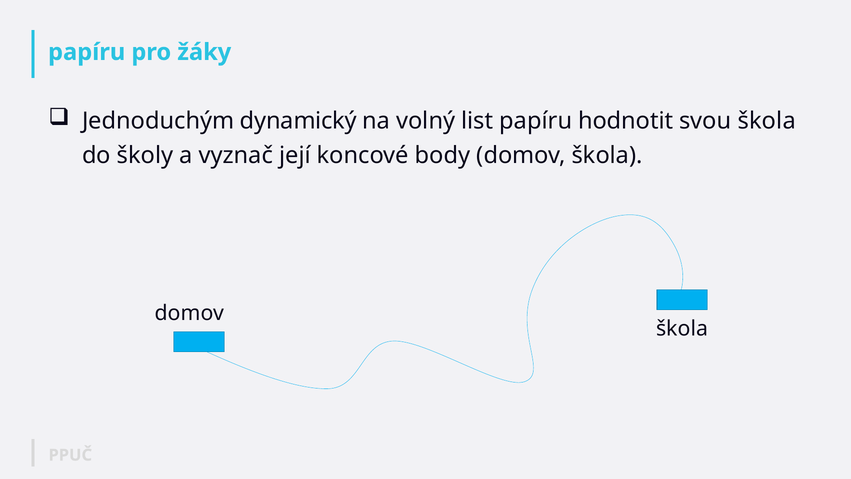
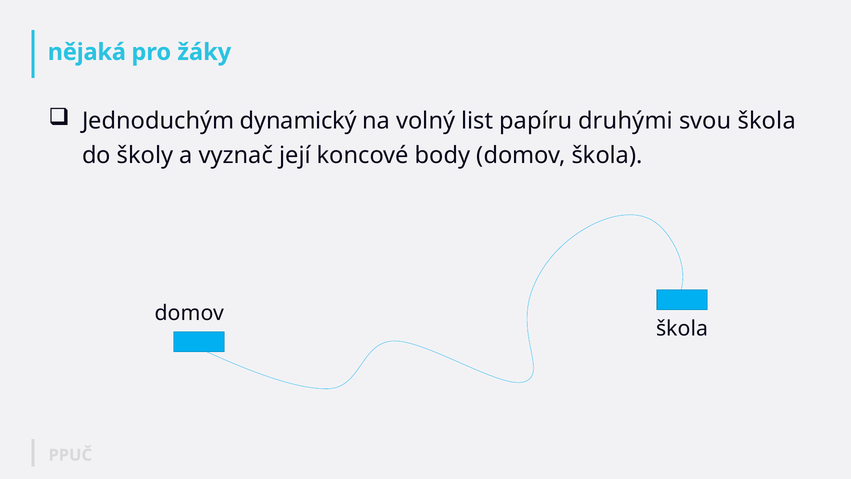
papíru at (87, 52): papíru -> nějaká
hodnotit: hodnotit -> druhými
